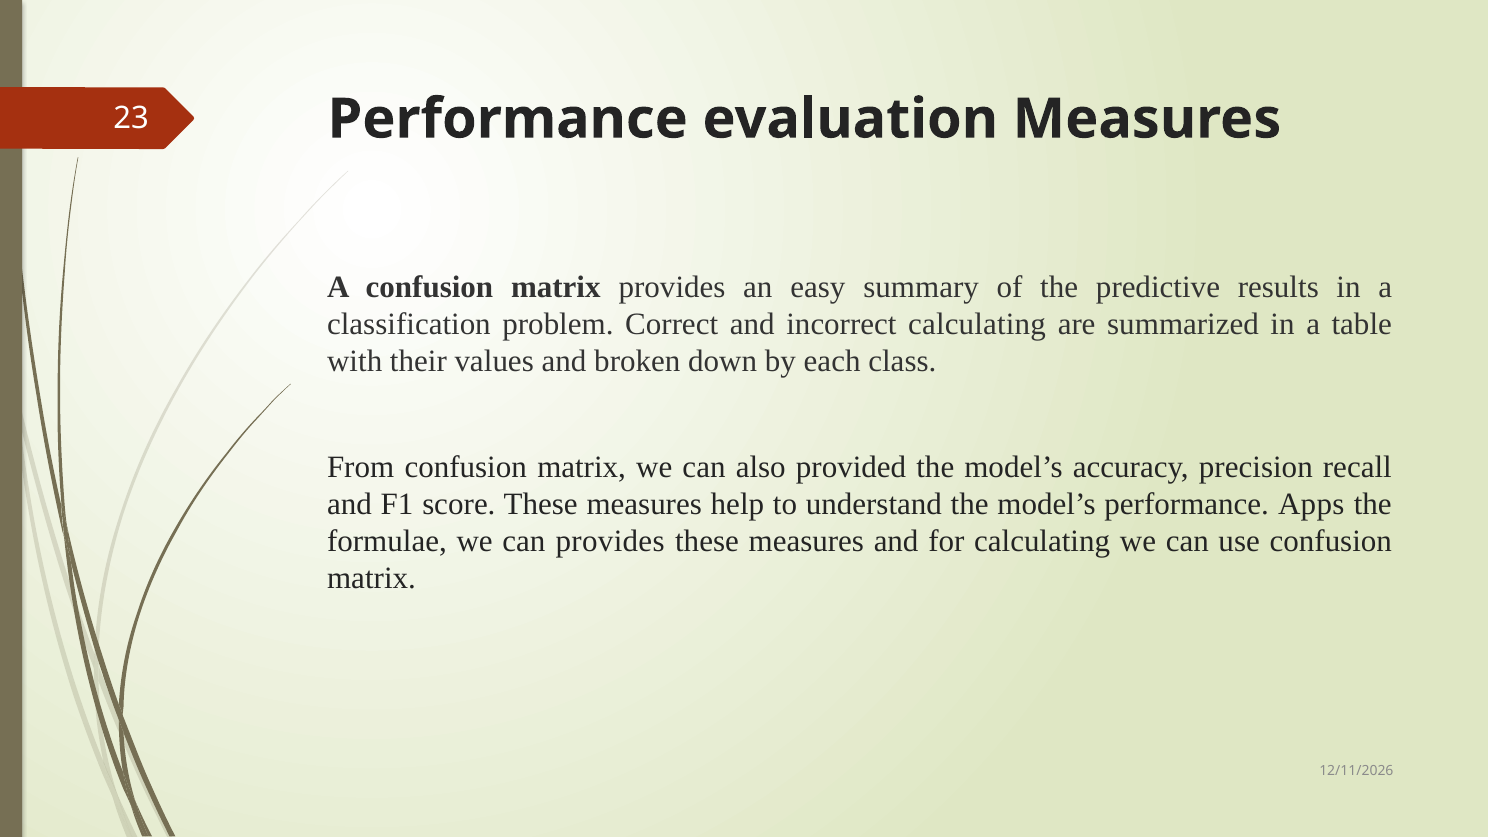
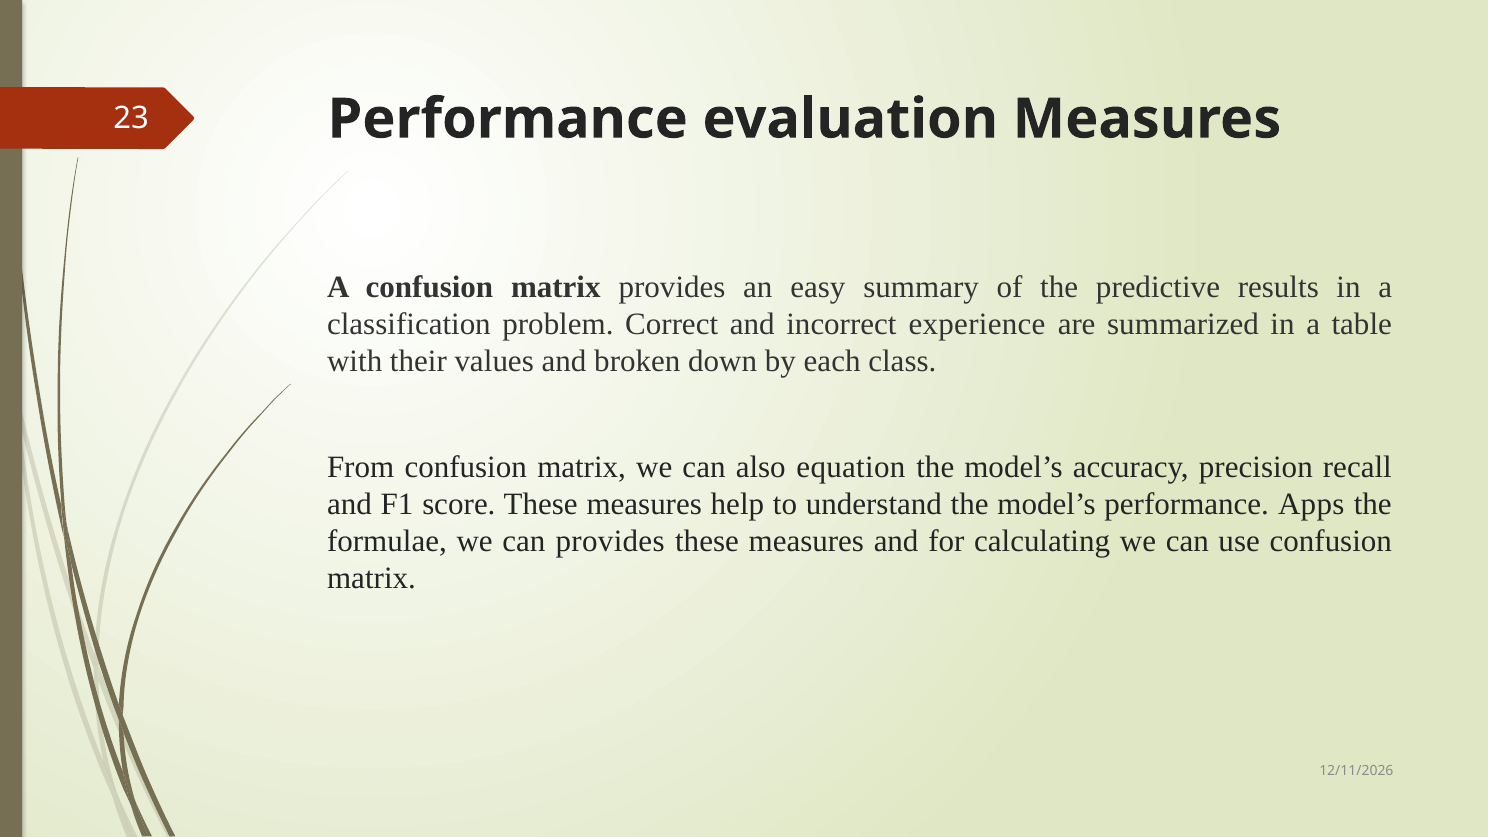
incorrect calculating: calculating -> experience
provided: provided -> equation
